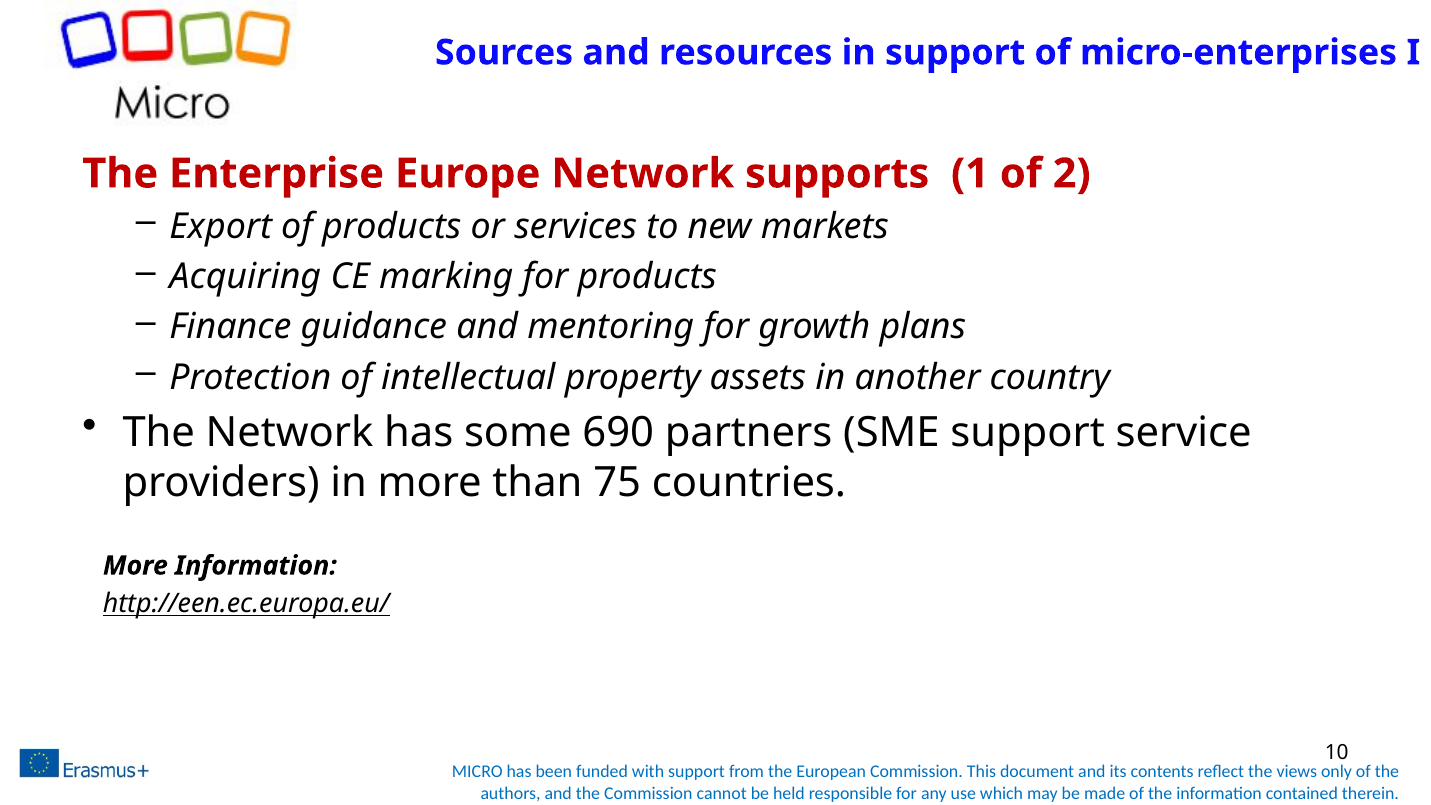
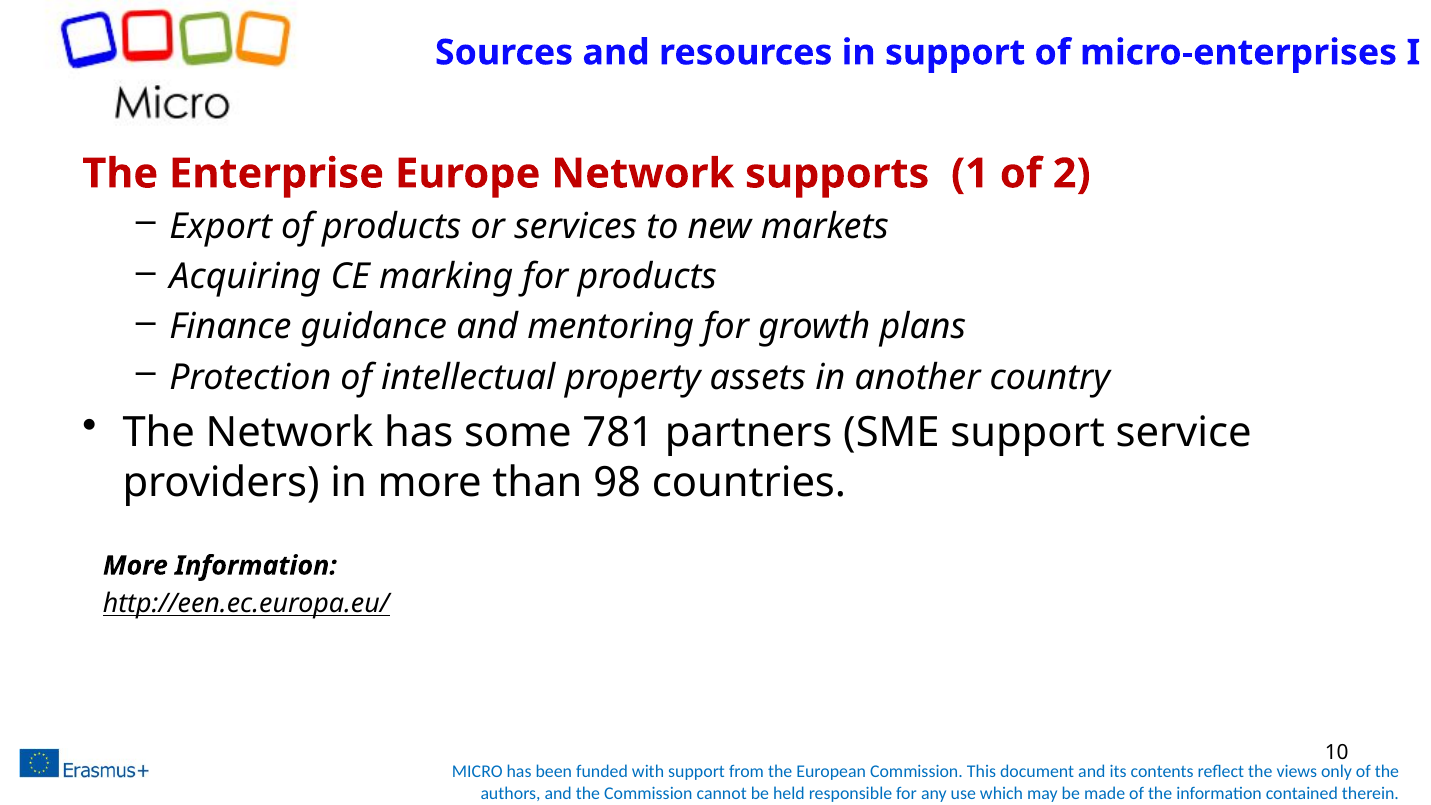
690: 690 -> 781
75: 75 -> 98
